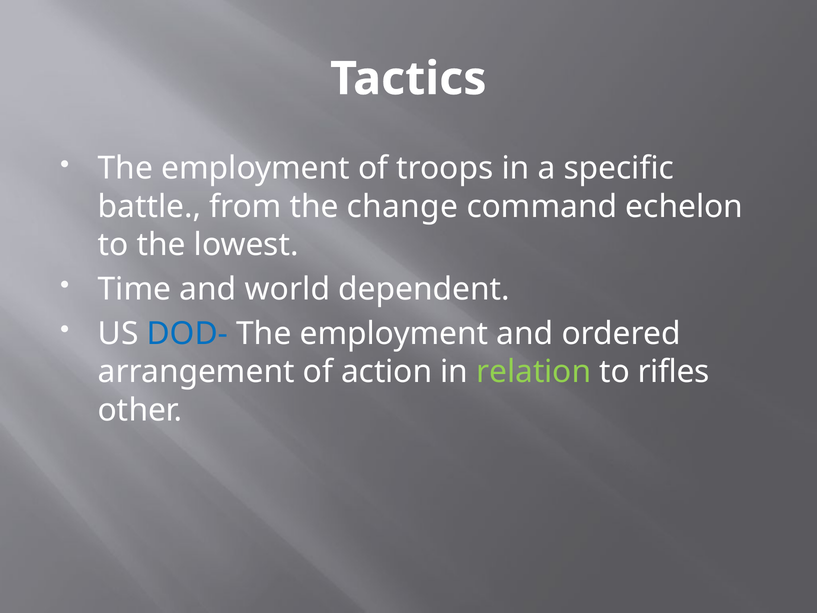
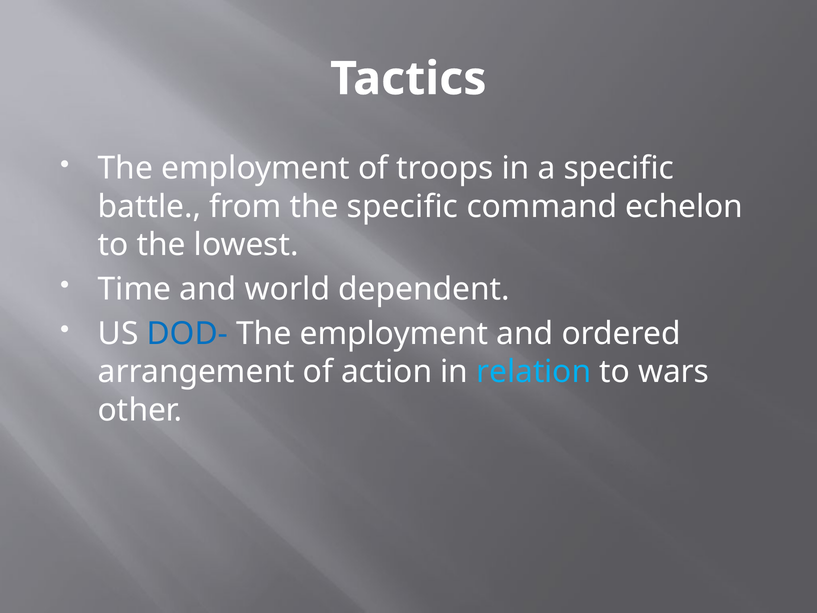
the change: change -> specific
relation colour: light green -> light blue
rifles: rifles -> wars
